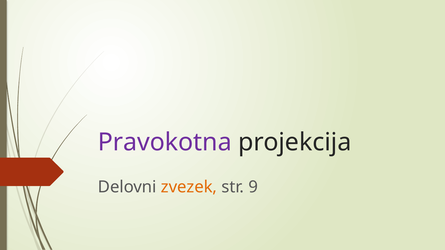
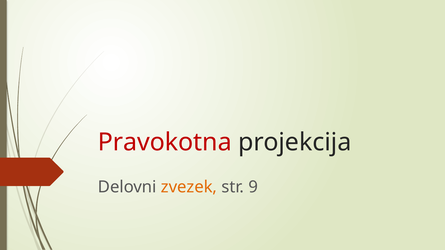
Pravokotna colour: purple -> red
